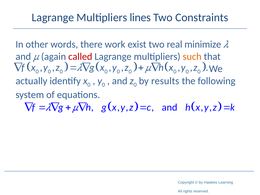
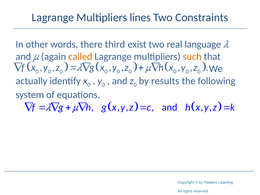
work: work -> third
minimize: minimize -> language
called colour: red -> orange
